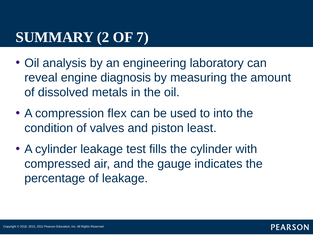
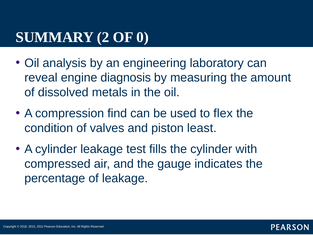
7: 7 -> 0
flex: flex -> find
into: into -> flex
